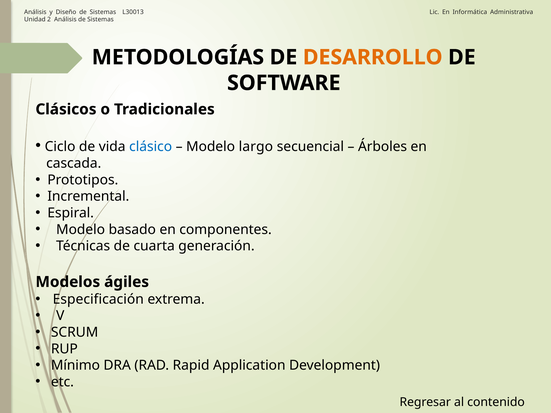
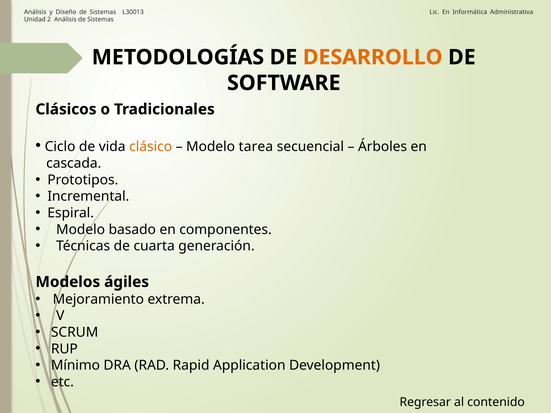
clásico colour: blue -> orange
largo: largo -> tarea
Especificación: Especificación -> Mejoramiento
